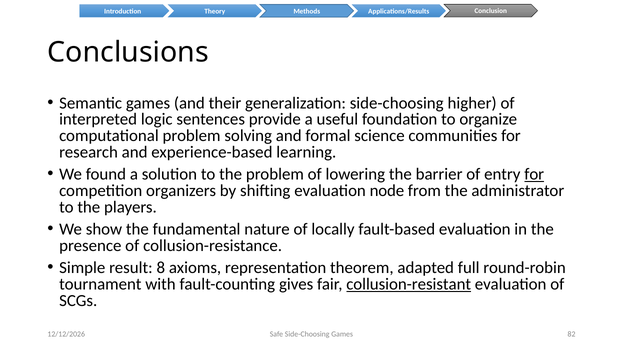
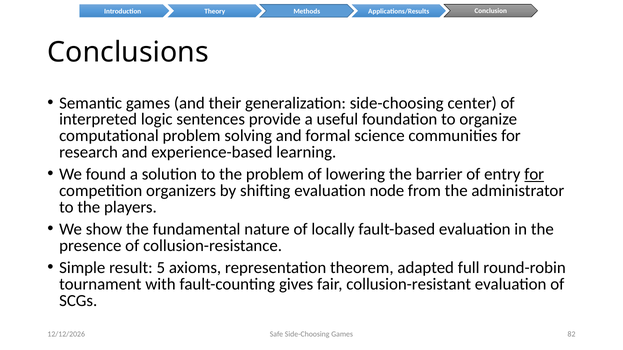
higher: higher -> center
8: 8 -> 5
collusion-resistant underline: present -> none
